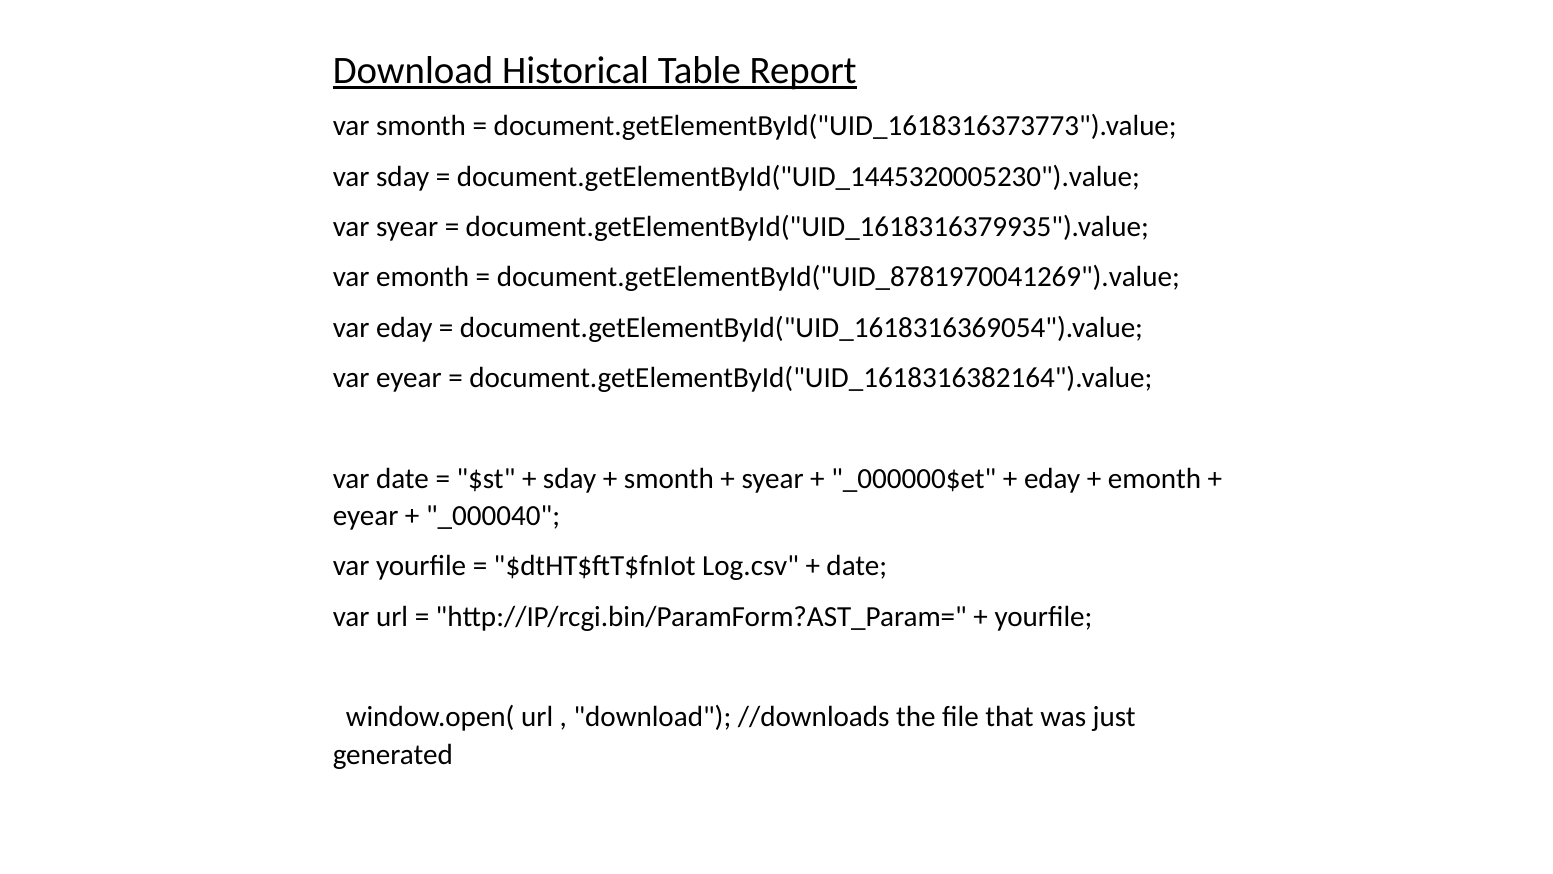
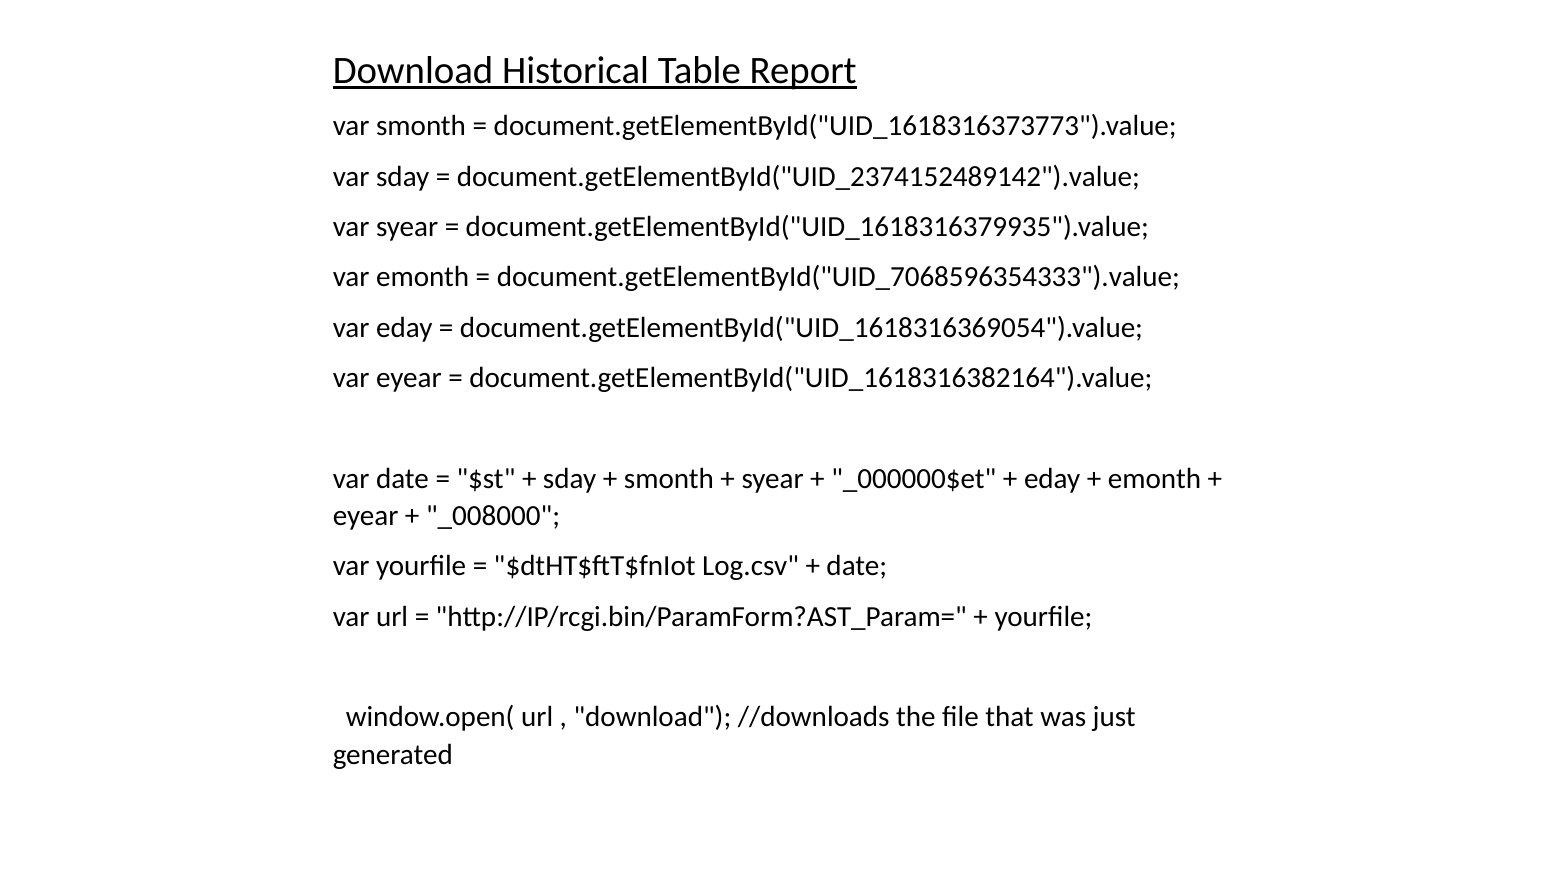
document.getElementById("UID_1445320005230").value: document.getElementById("UID_1445320005230").value -> document.getElementById("UID_2374152489142").value
document.getElementById("UID_8781970041269").value: document.getElementById("UID_8781970041269").value -> document.getElementById("UID_7068596354333").value
_000040: _000040 -> _008000
